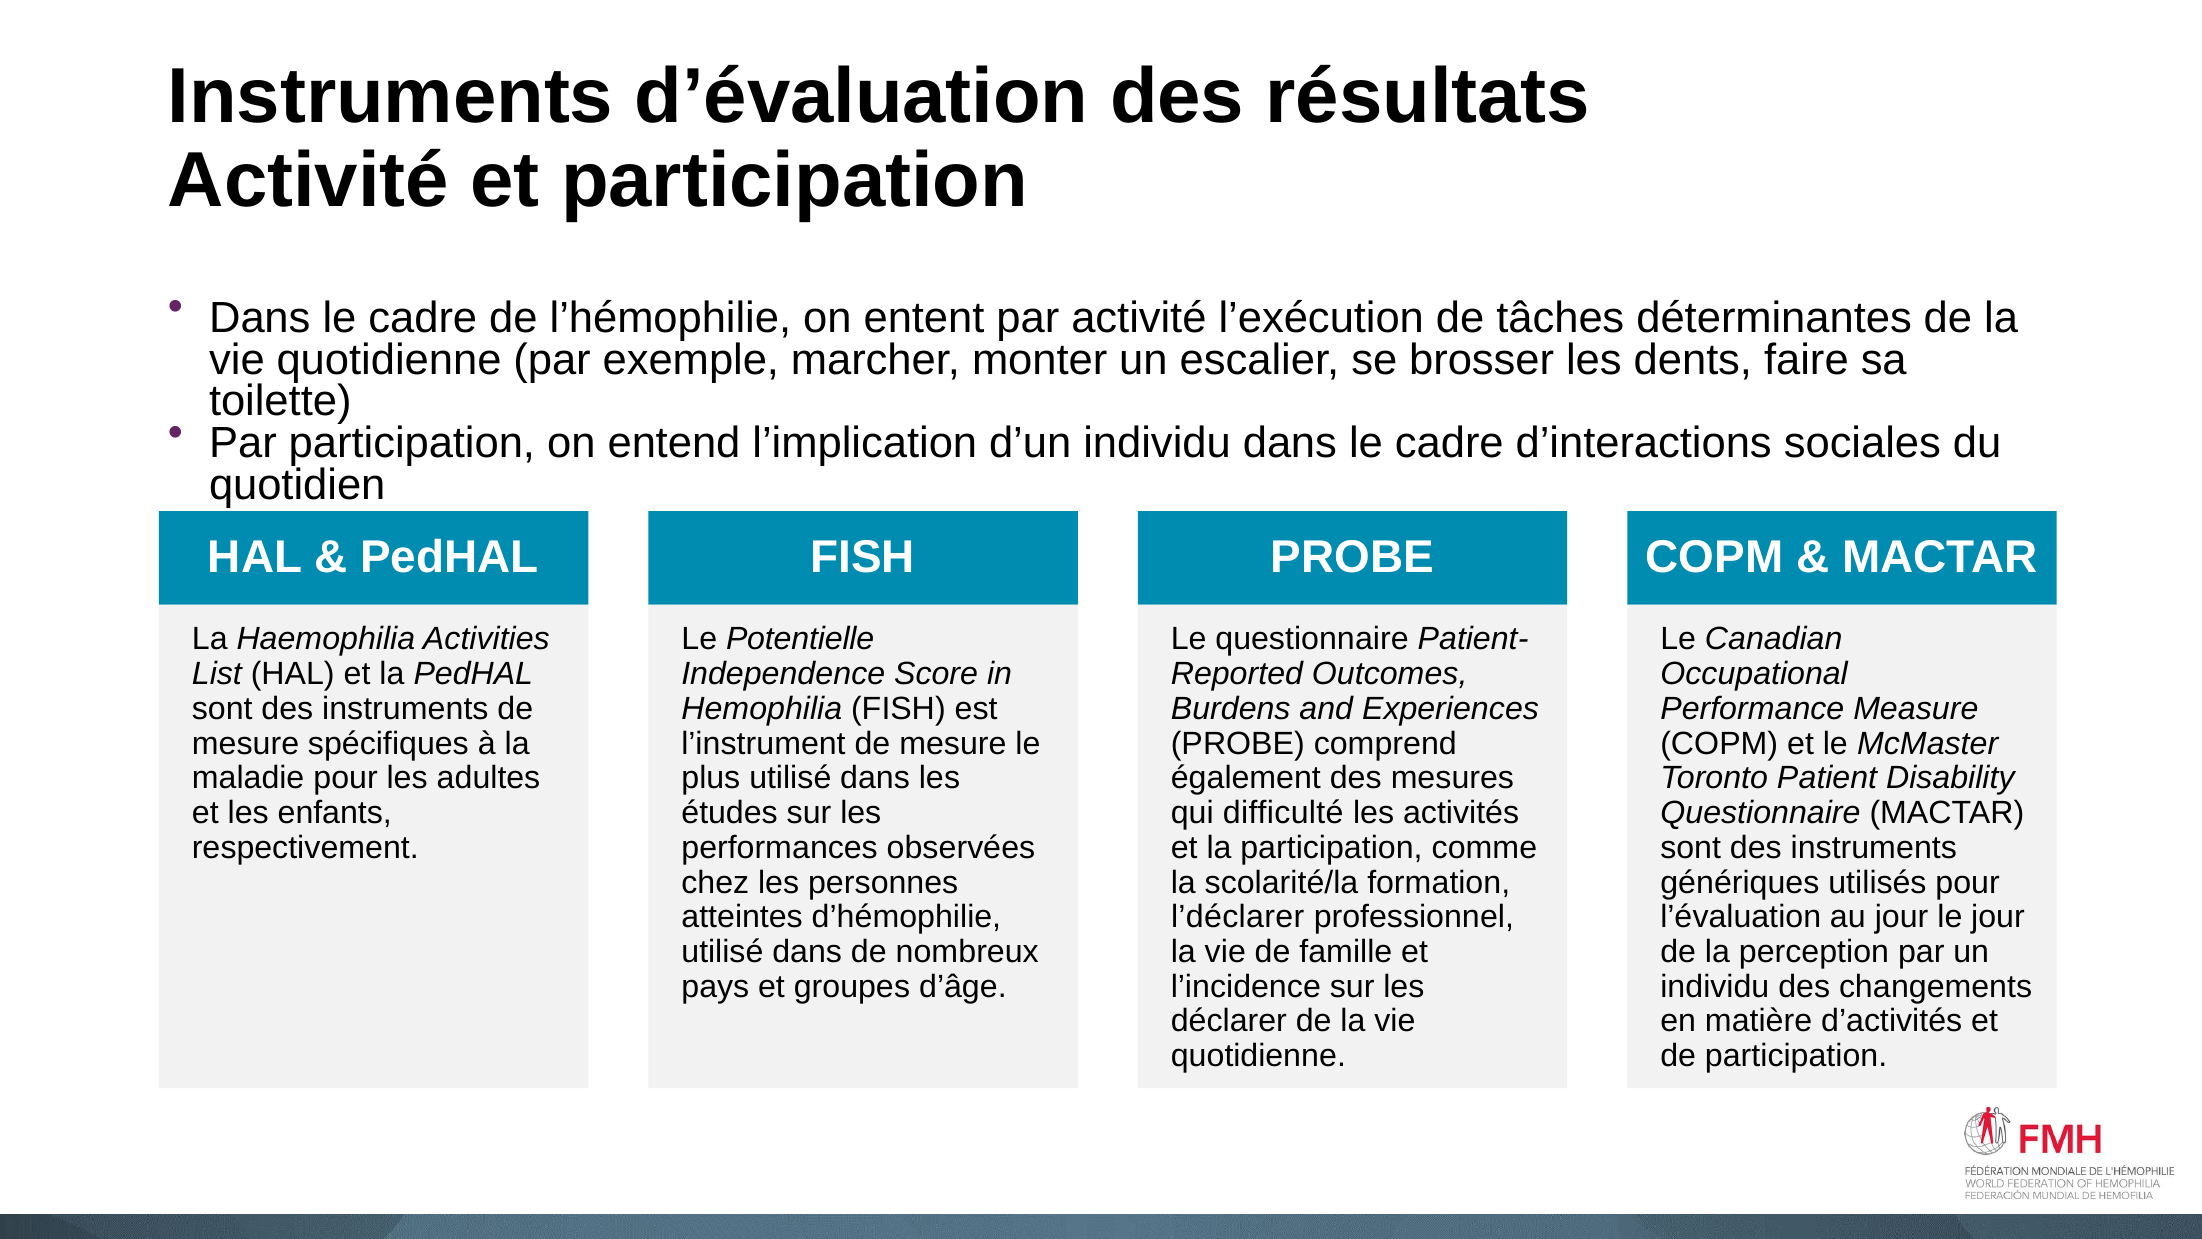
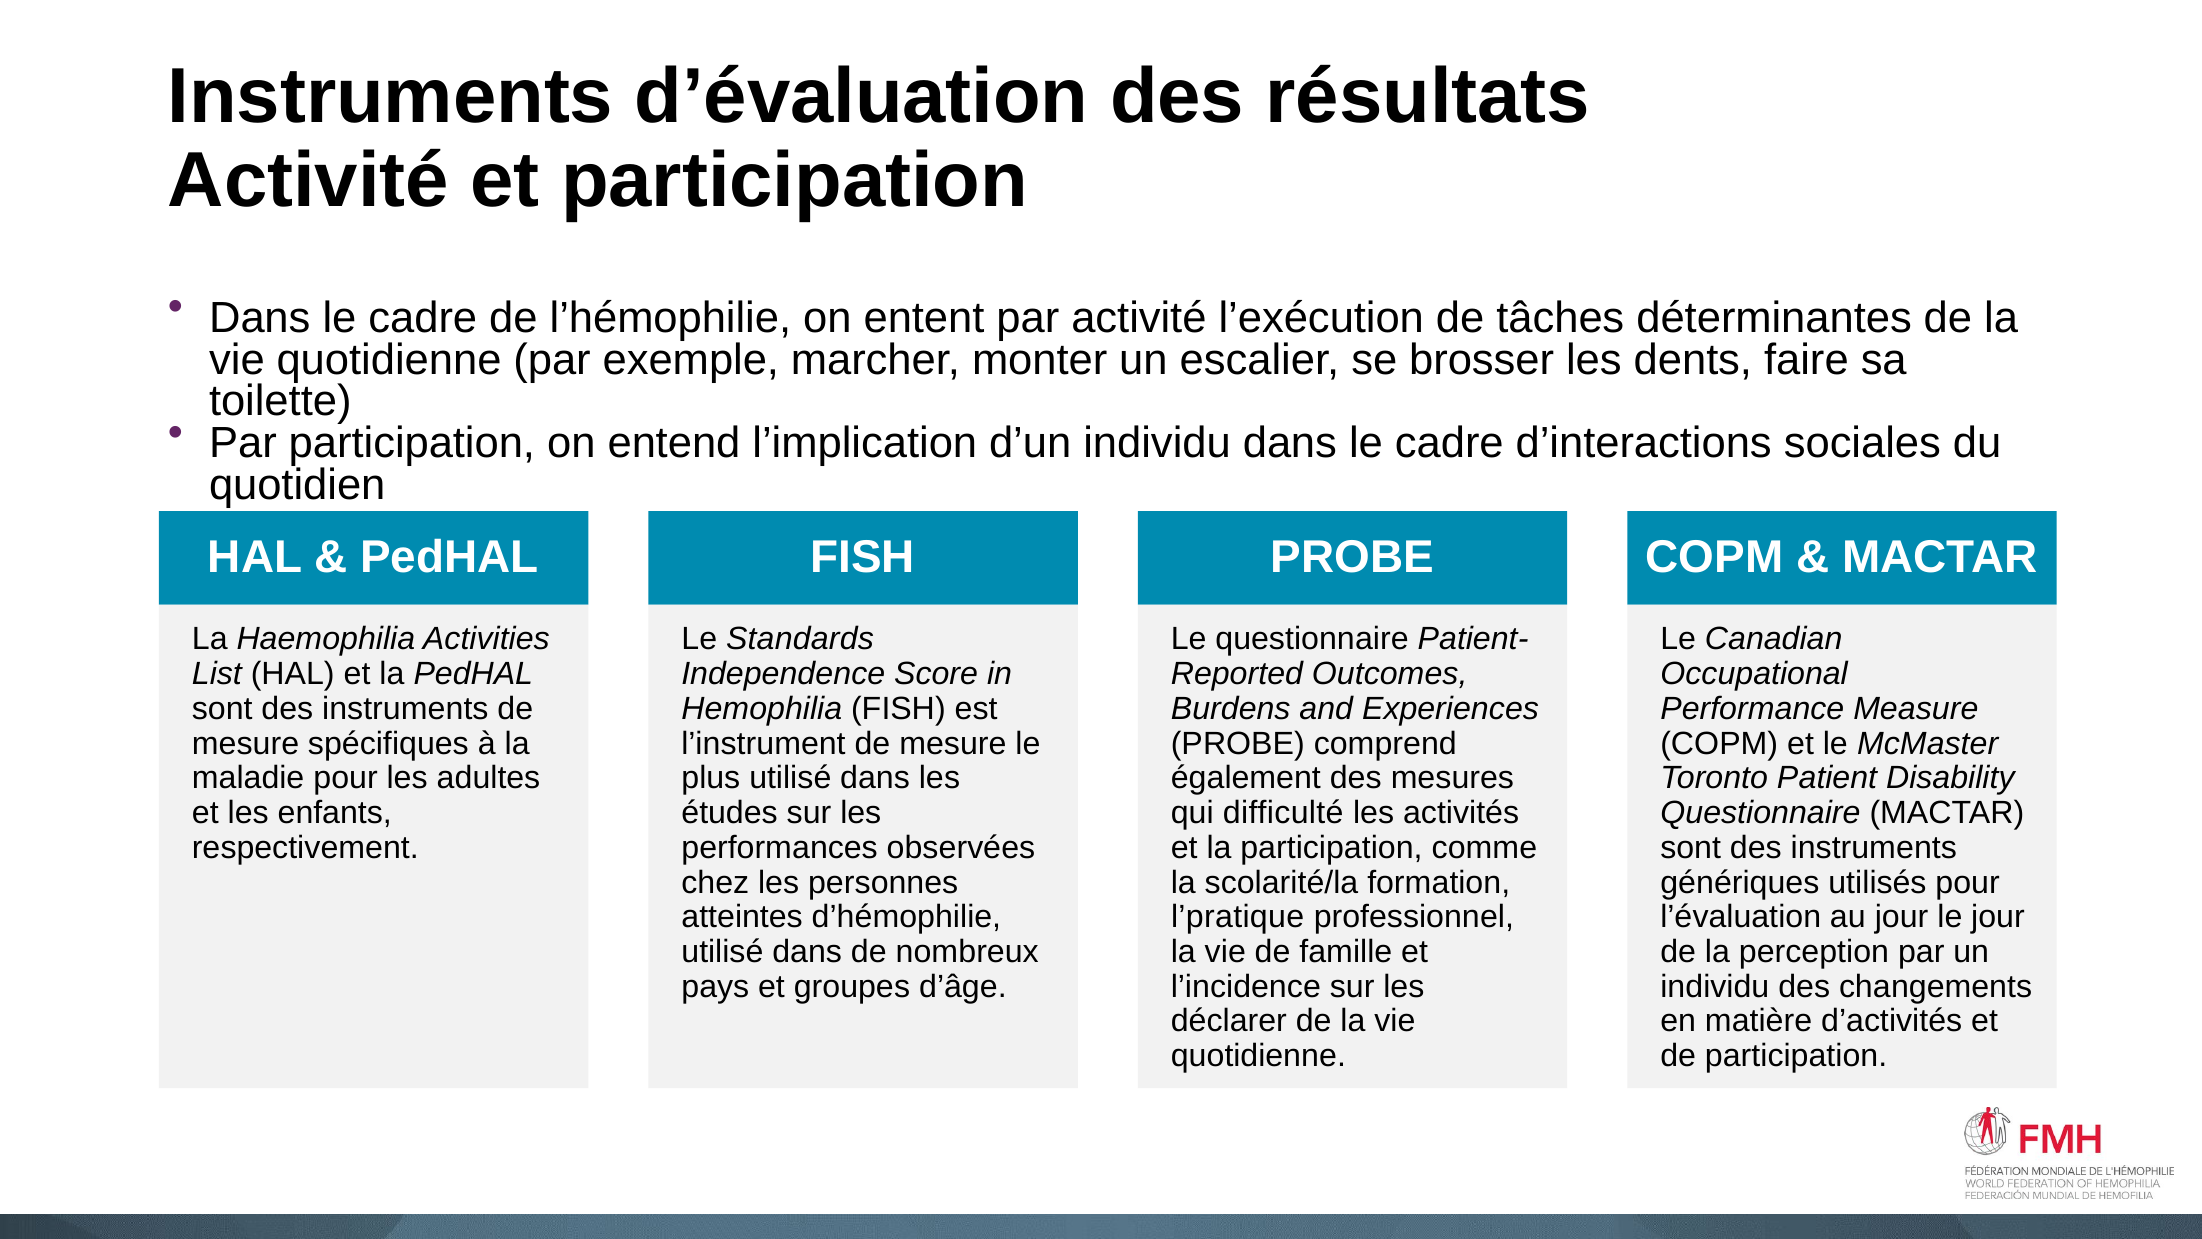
Potentielle: Potentielle -> Standards
l’déclarer: l’déclarer -> l’pratique
